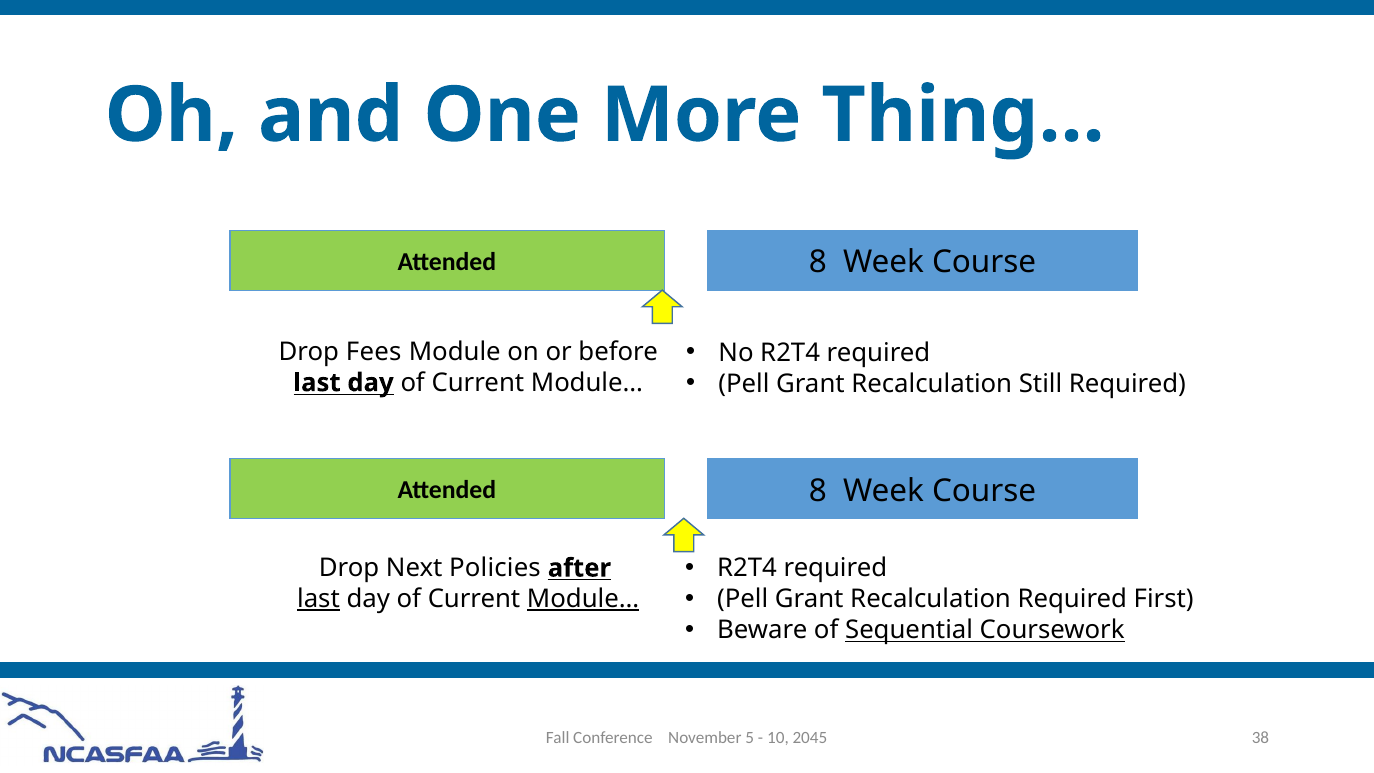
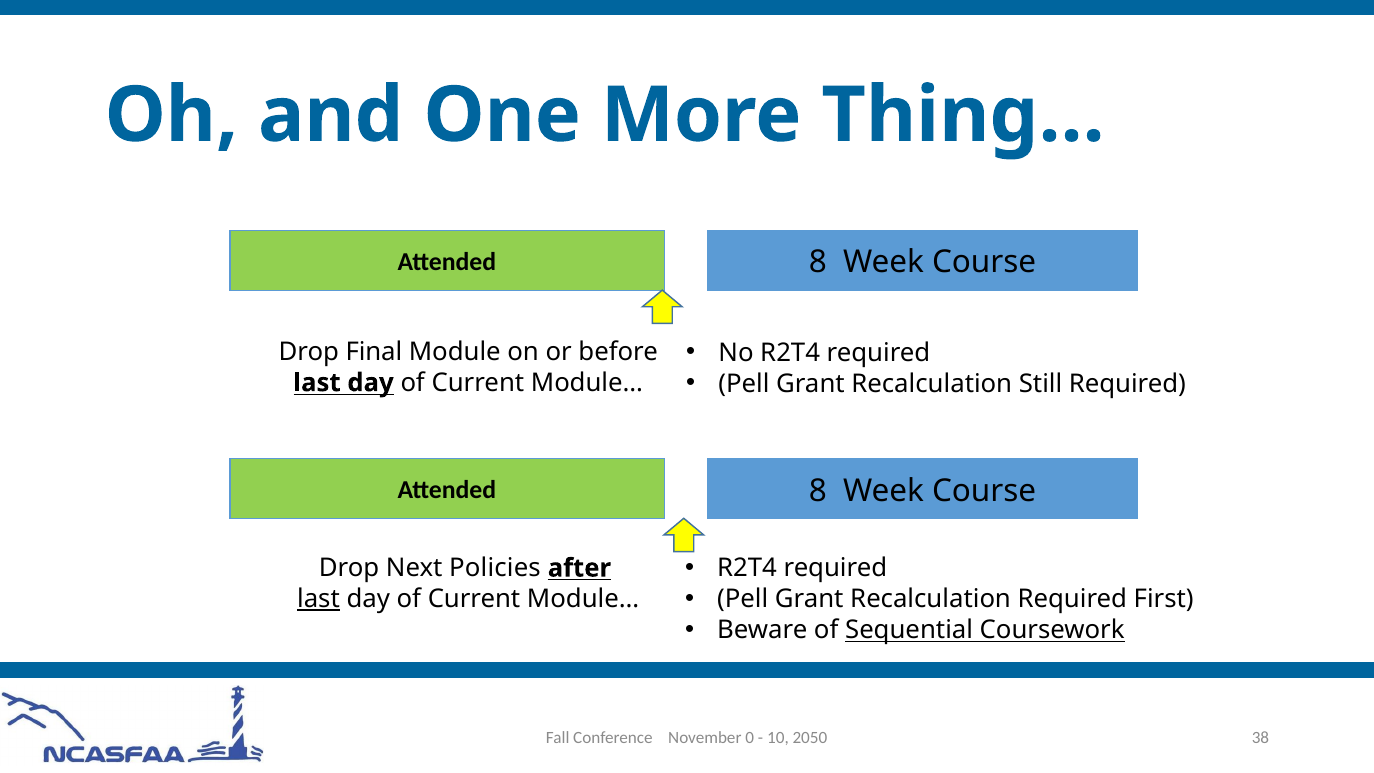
Fees: Fees -> Final
Module… at (583, 599) underline: present -> none
5: 5 -> 0
2045: 2045 -> 2050
